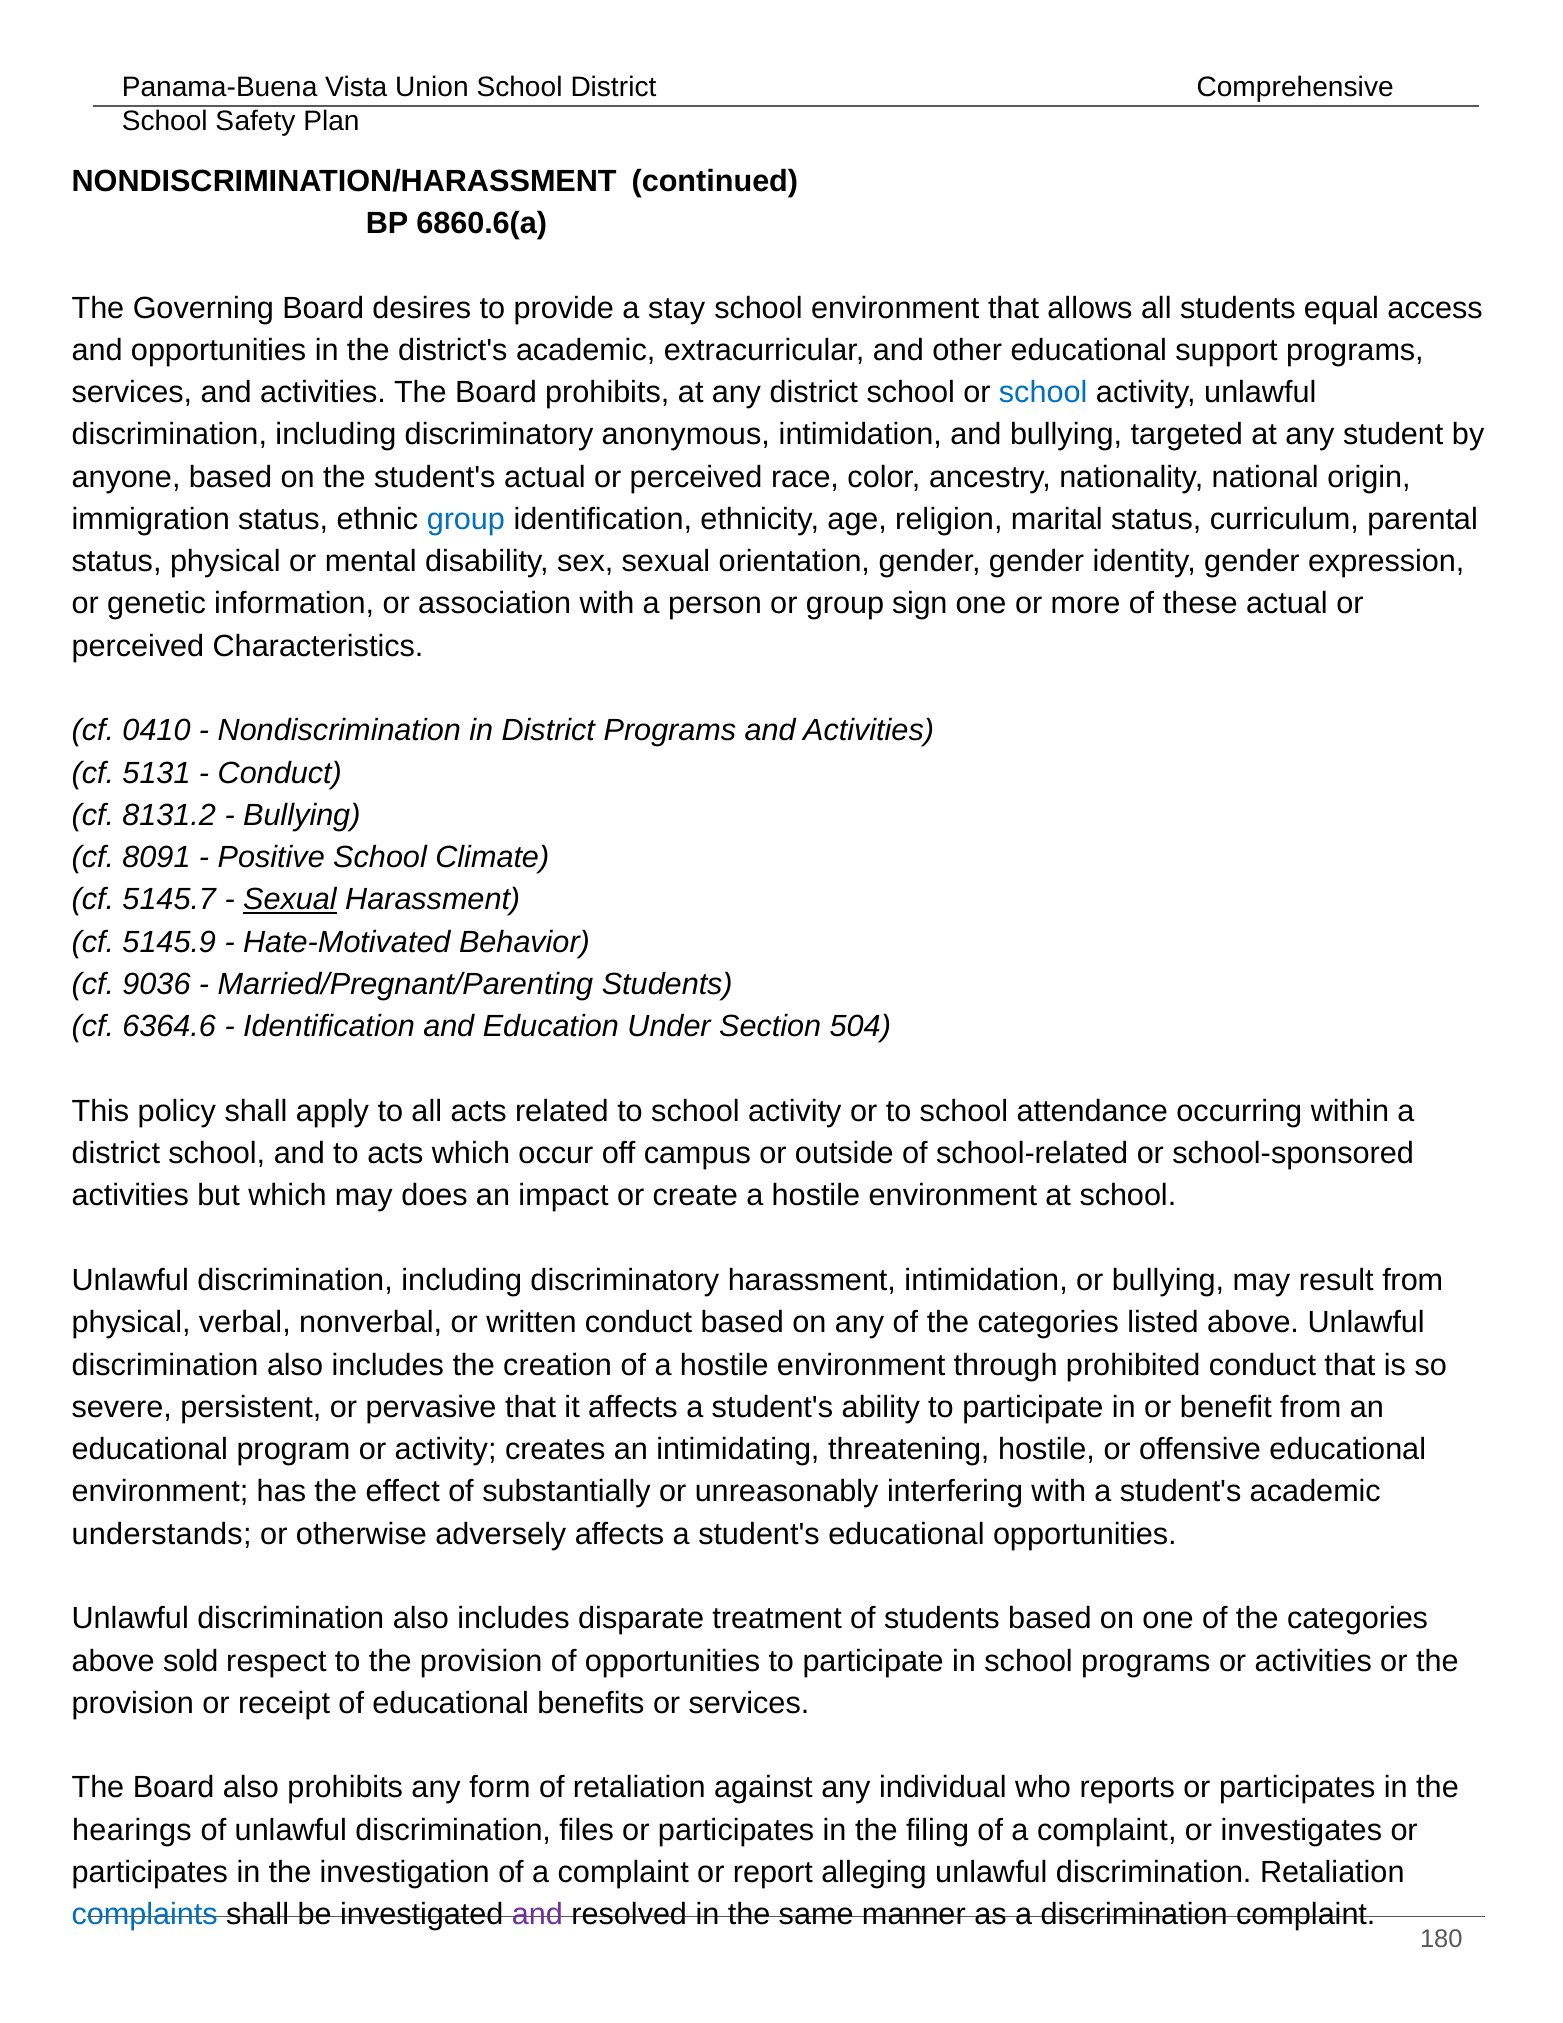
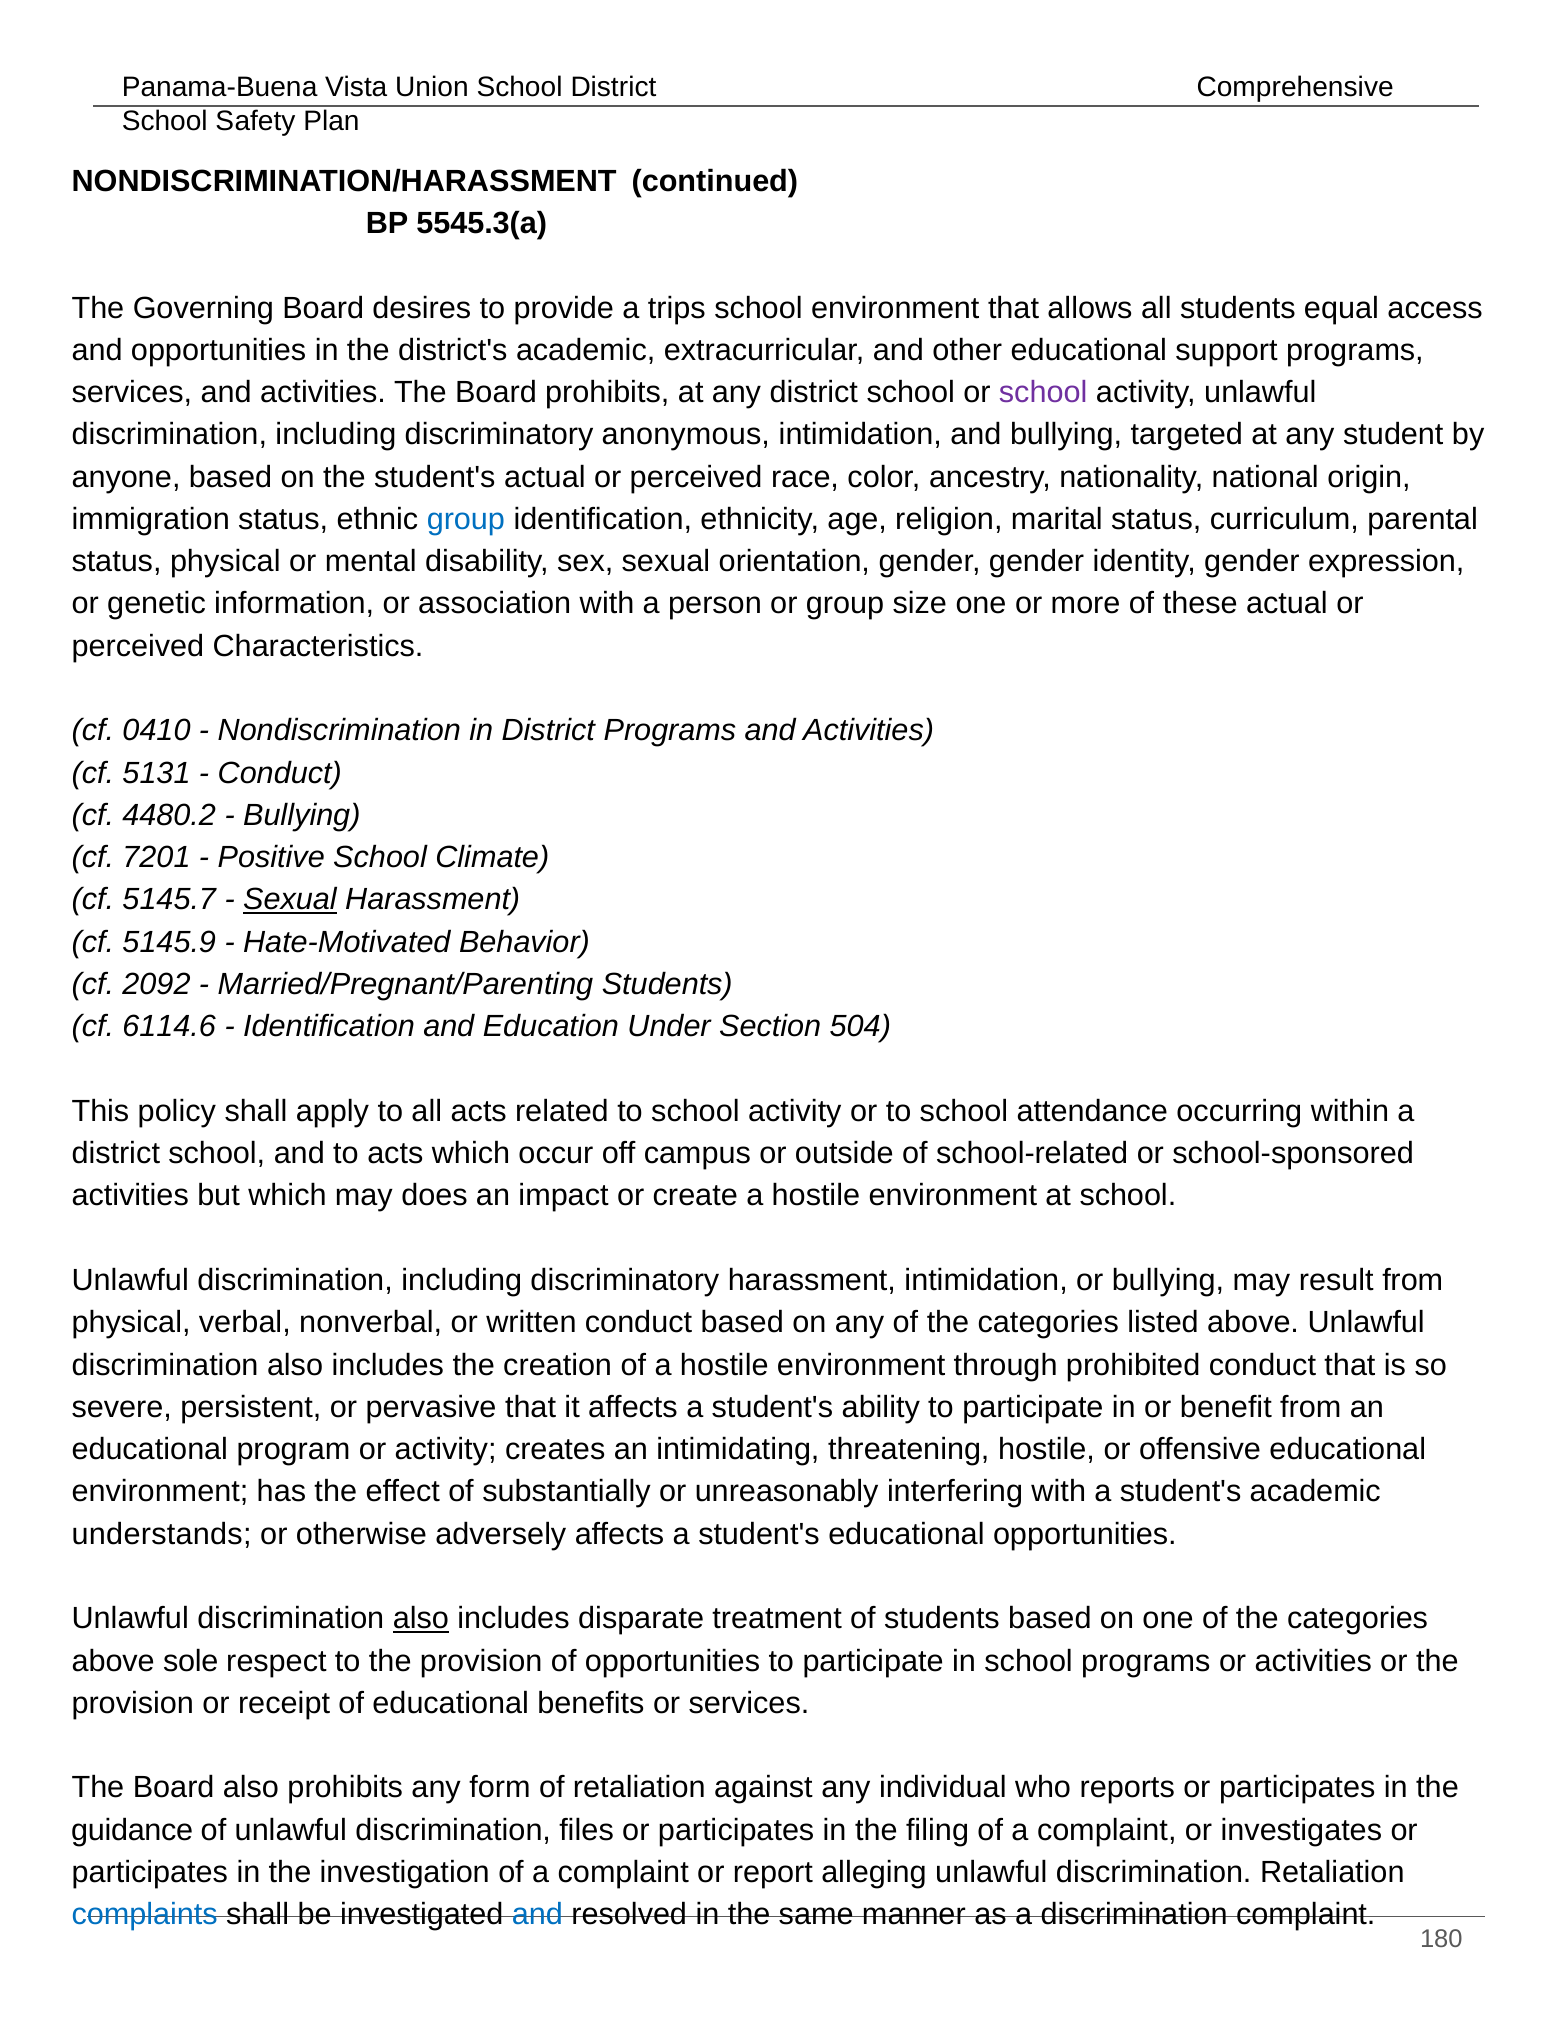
6860.6(a: 6860.6(a -> 5545.3(a
stay: stay -> trips
school at (1043, 392) colour: blue -> purple
sign: sign -> size
8131.2: 8131.2 -> 4480.2
8091: 8091 -> 7201
9036: 9036 -> 2092
6364.6: 6364.6 -> 6114.6
also at (421, 1618) underline: none -> present
sold: sold -> sole
hearings: hearings -> guidance
and at (537, 1914) colour: purple -> blue
